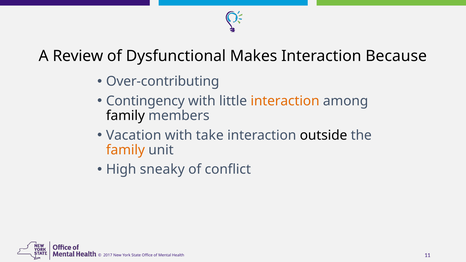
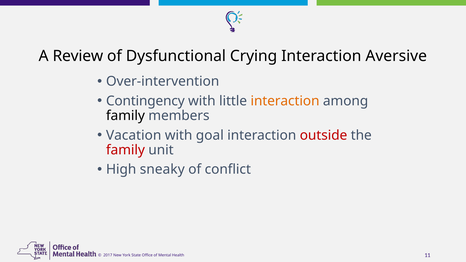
Makes: Makes -> Crying
Because: Because -> Aversive
Over-contributing: Over-contributing -> Over-intervention
take: take -> goal
outside colour: black -> red
family at (125, 150) colour: orange -> red
